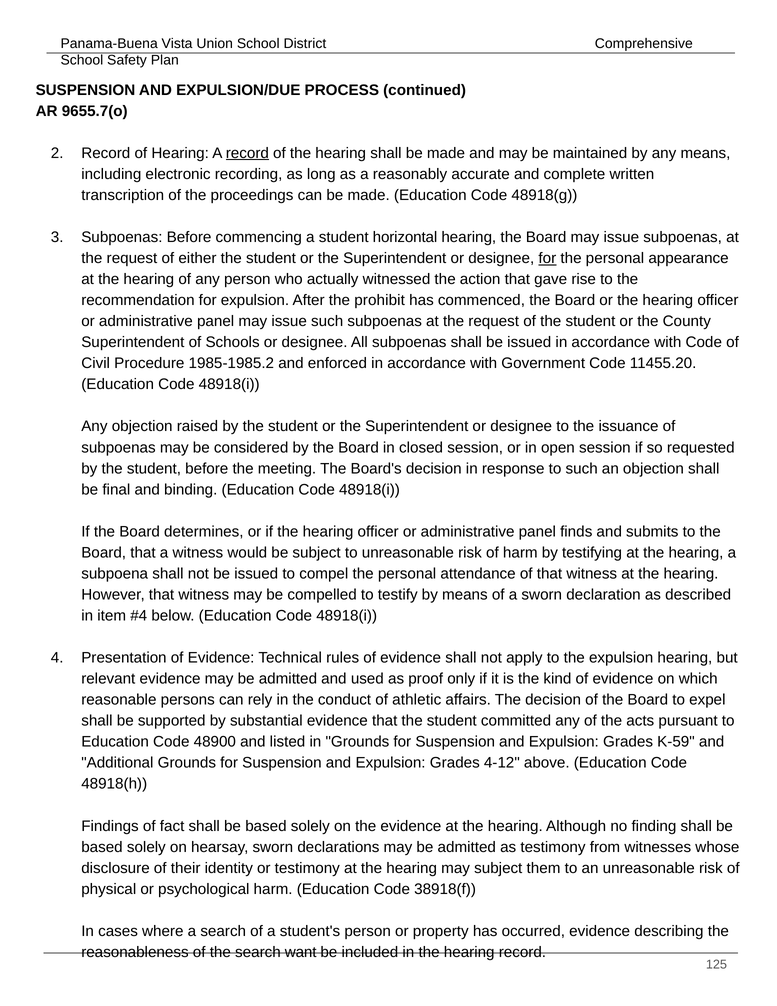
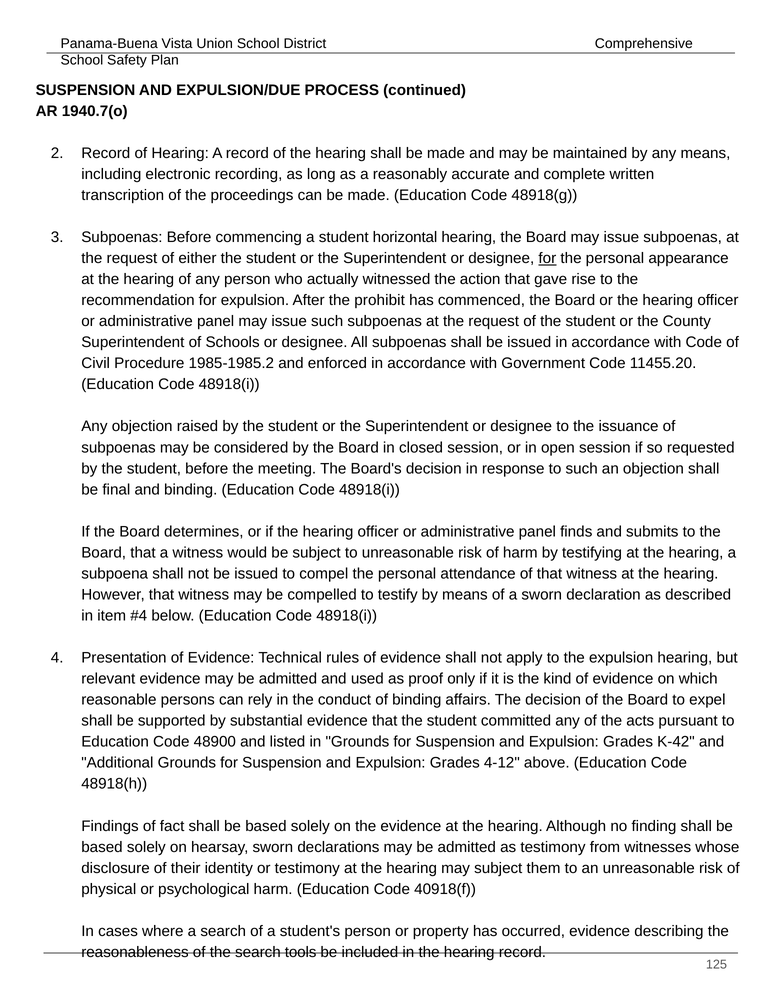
9655.7(o: 9655.7(o -> 1940.7(o
record at (247, 153) underline: present -> none
of athletic: athletic -> binding
K-59: K-59 -> K-42
38918(f: 38918(f -> 40918(f
want: want -> tools
